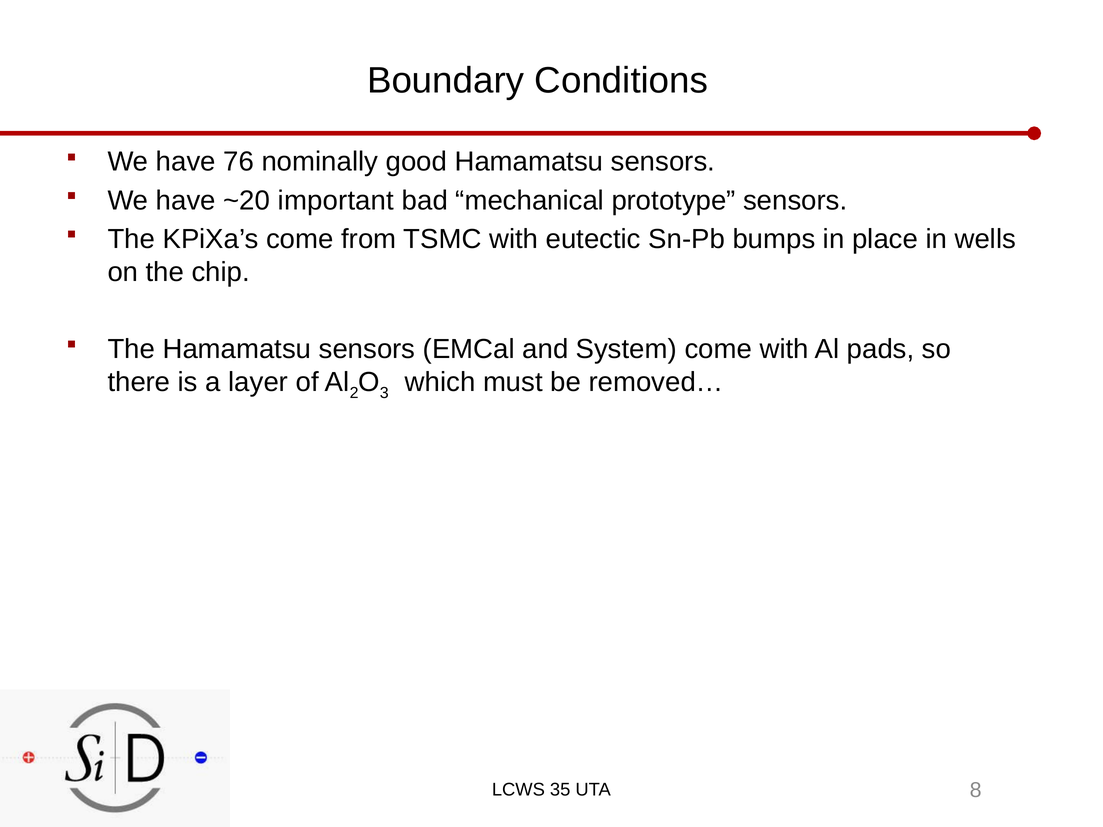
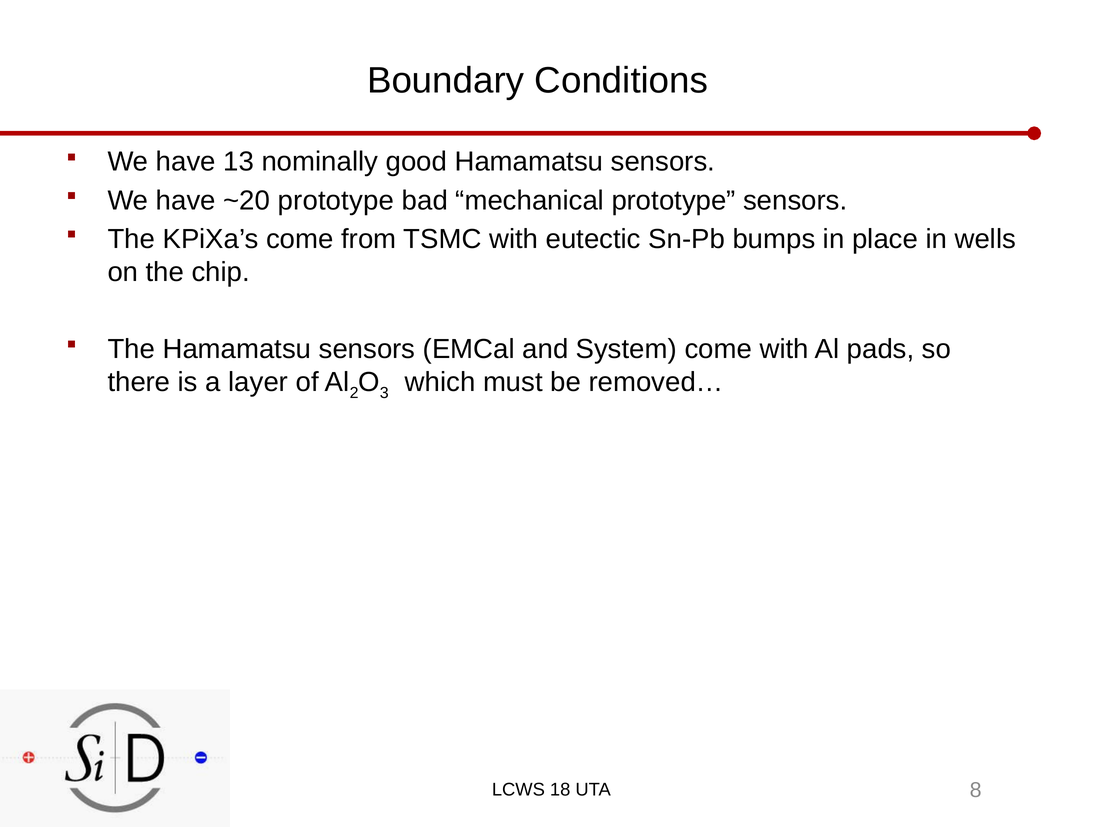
76: 76 -> 13
~20 important: important -> prototype
35: 35 -> 18
